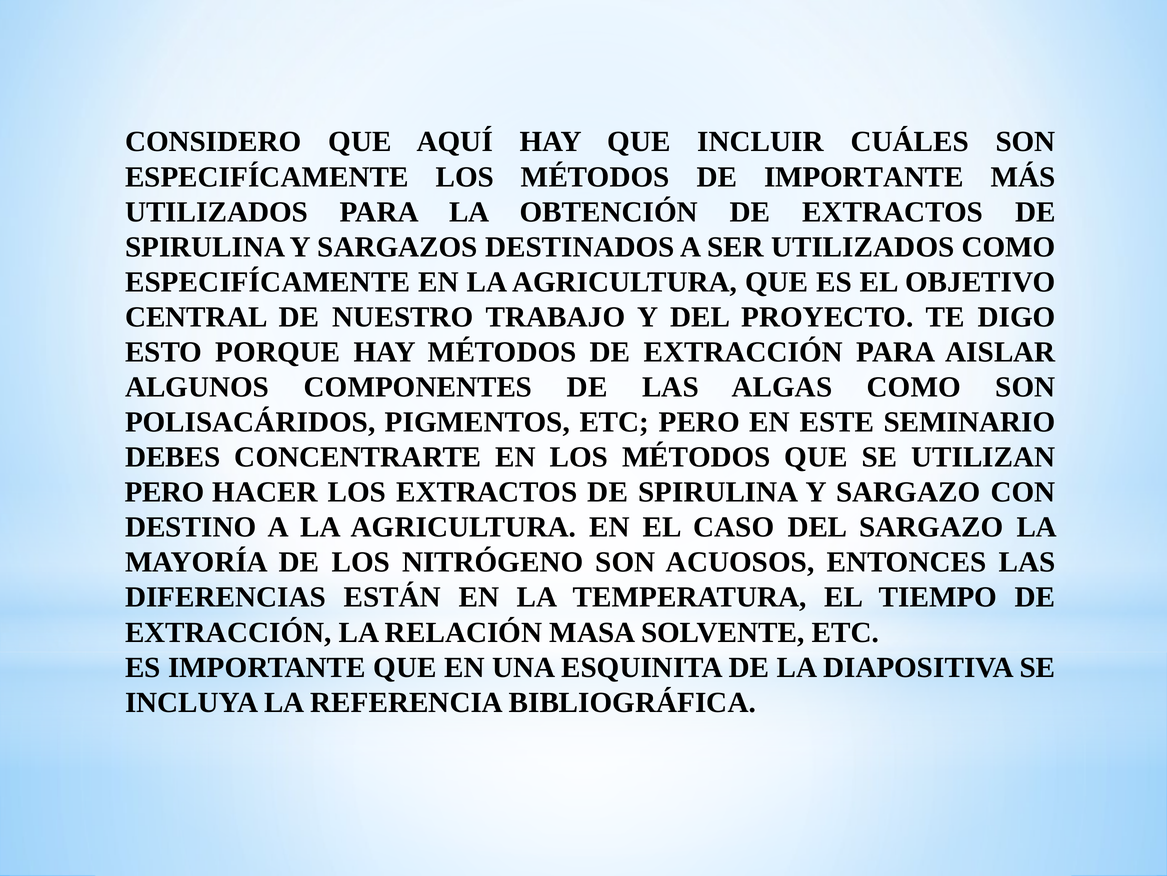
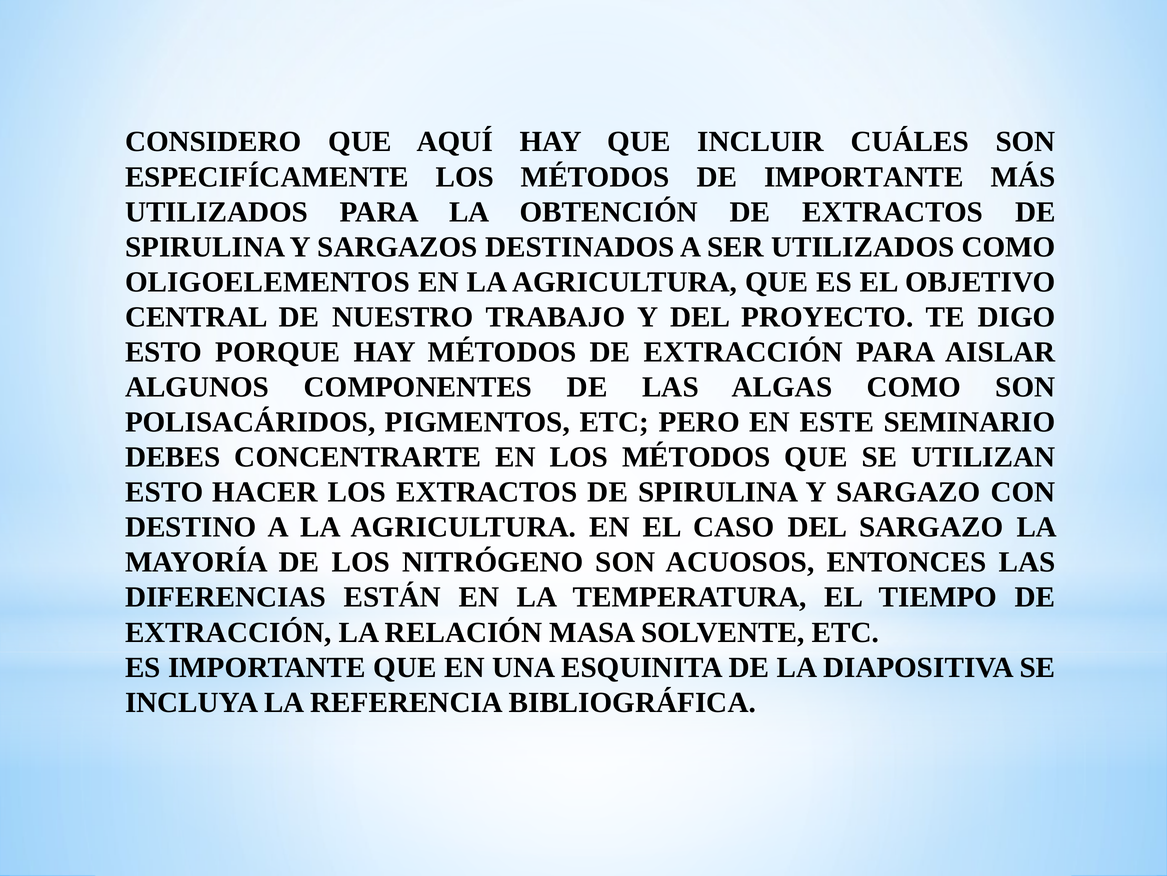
ESPECIFÍCAMENTE at (268, 282): ESPECIFÍCAMENTE -> OLIGOELEMENTOS
PERO at (165, 492): PERO -> ESTO
